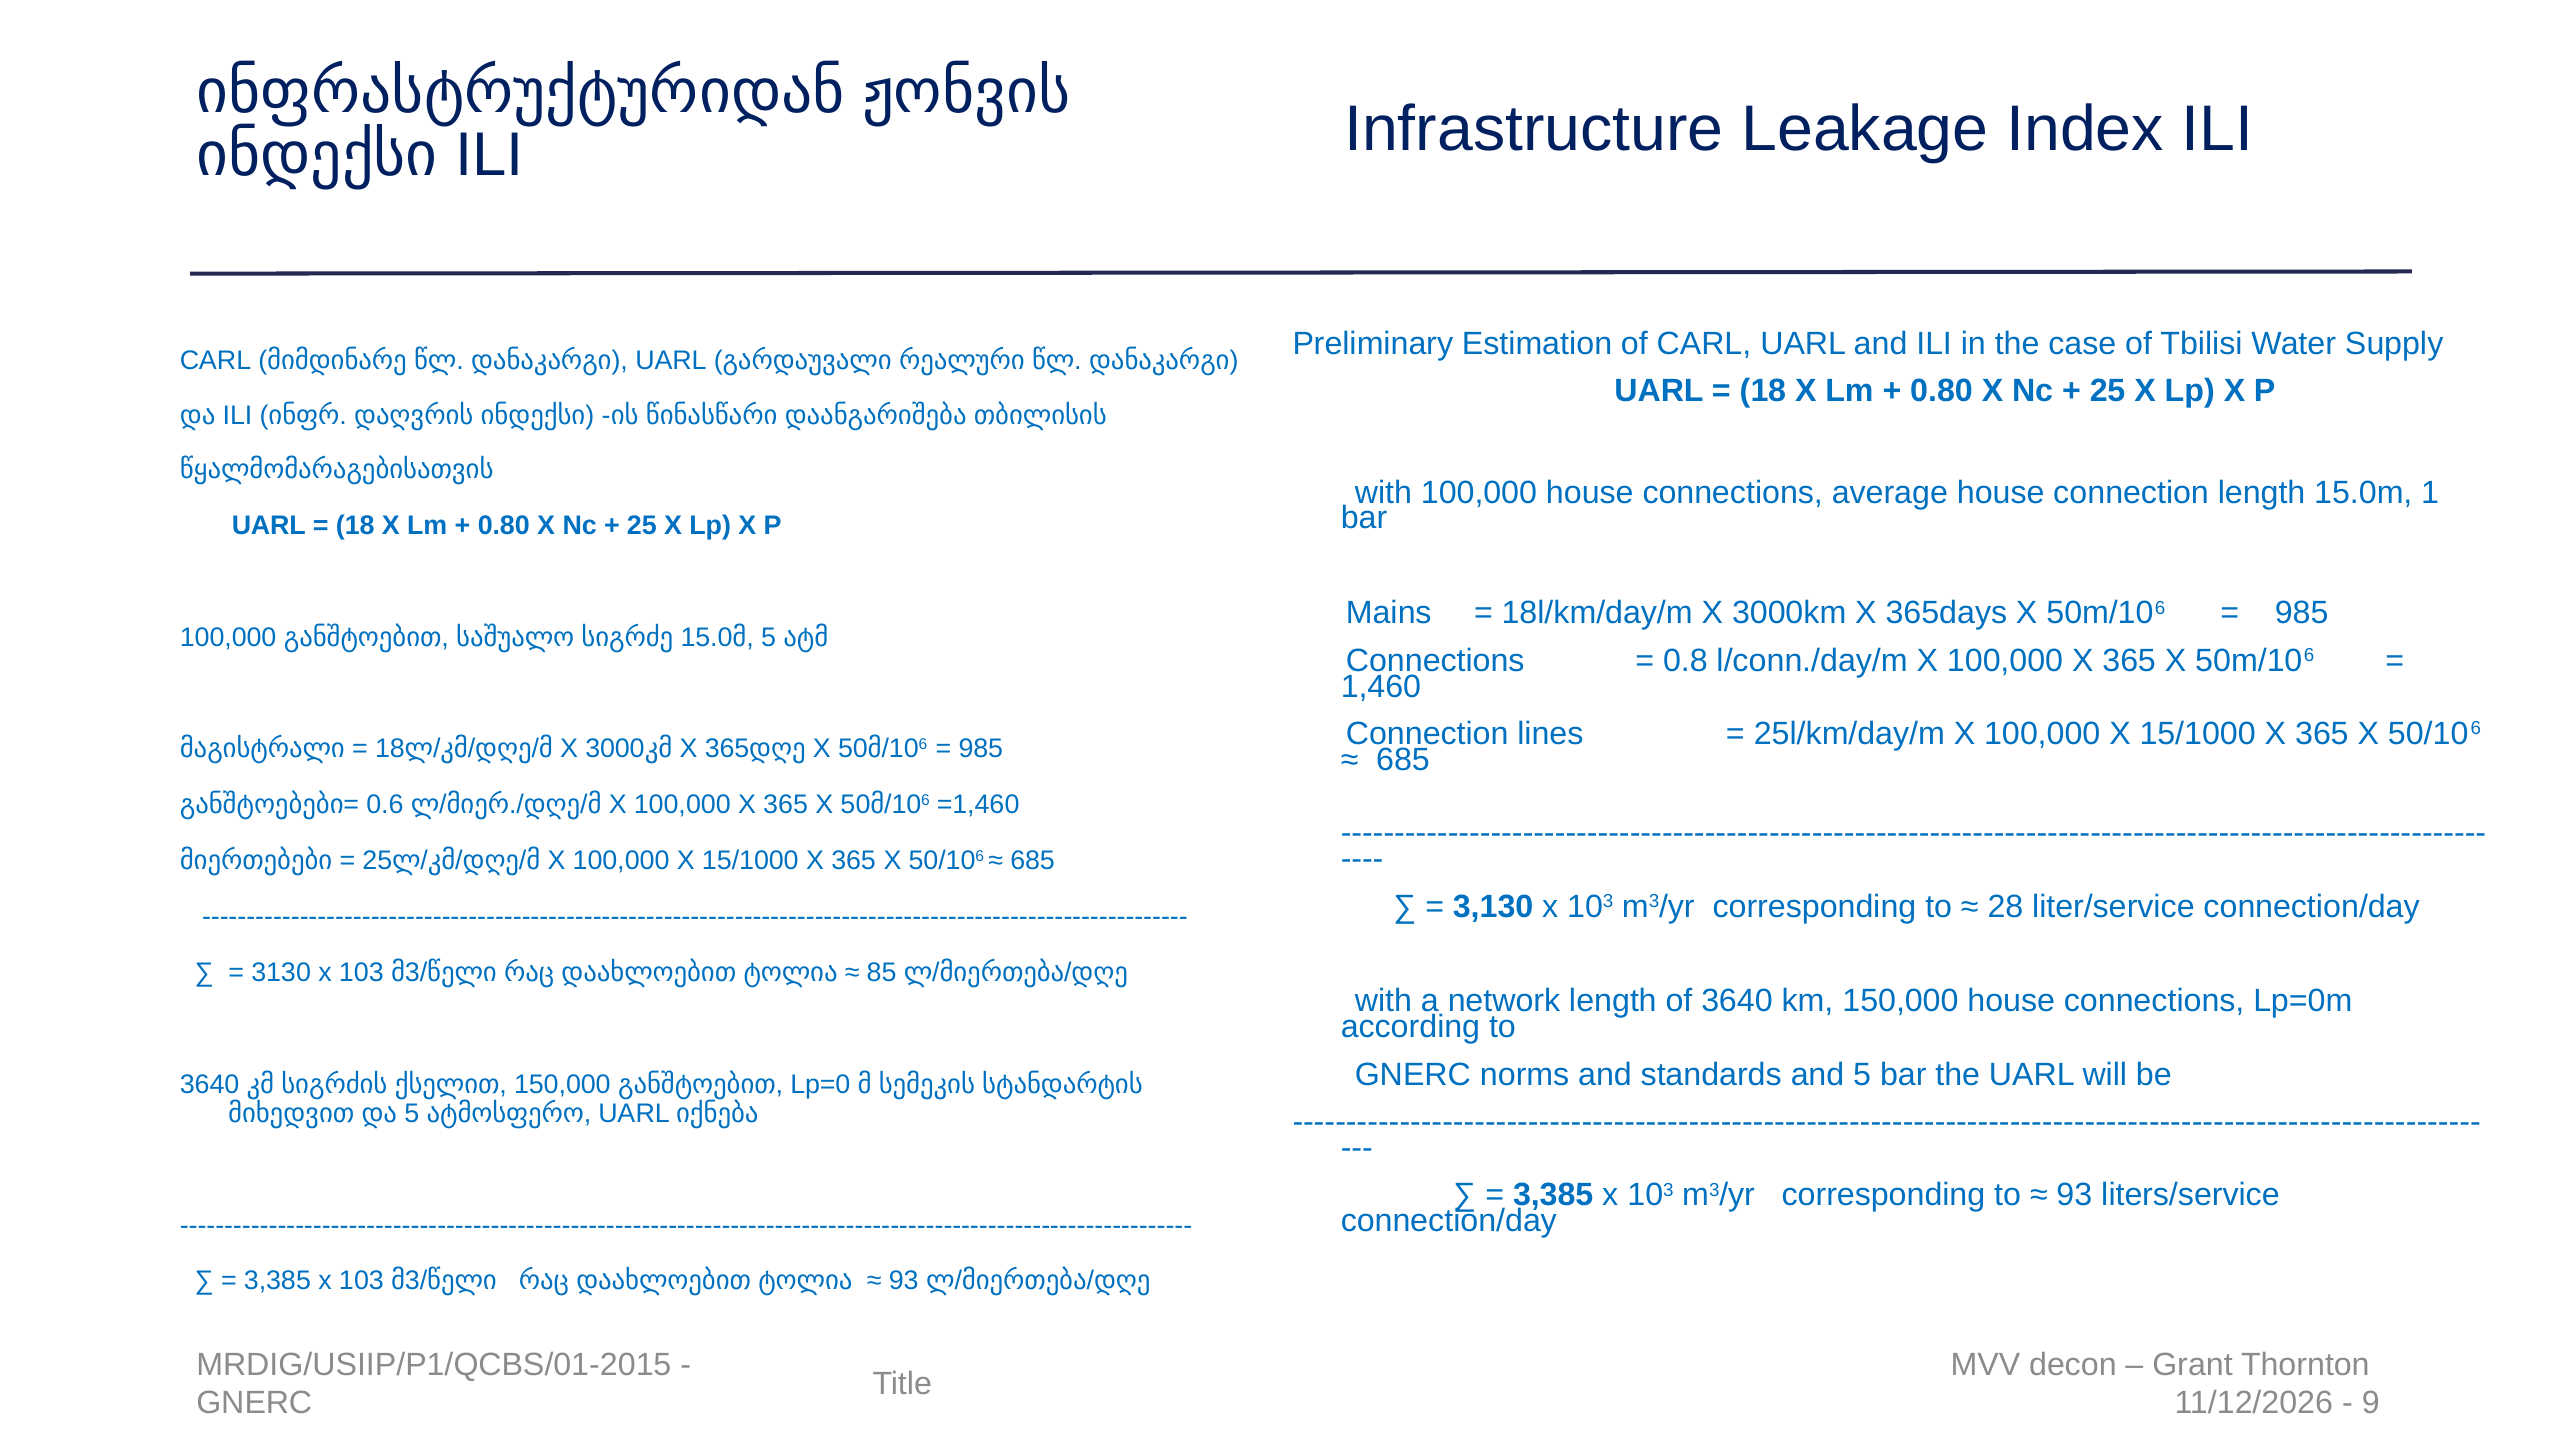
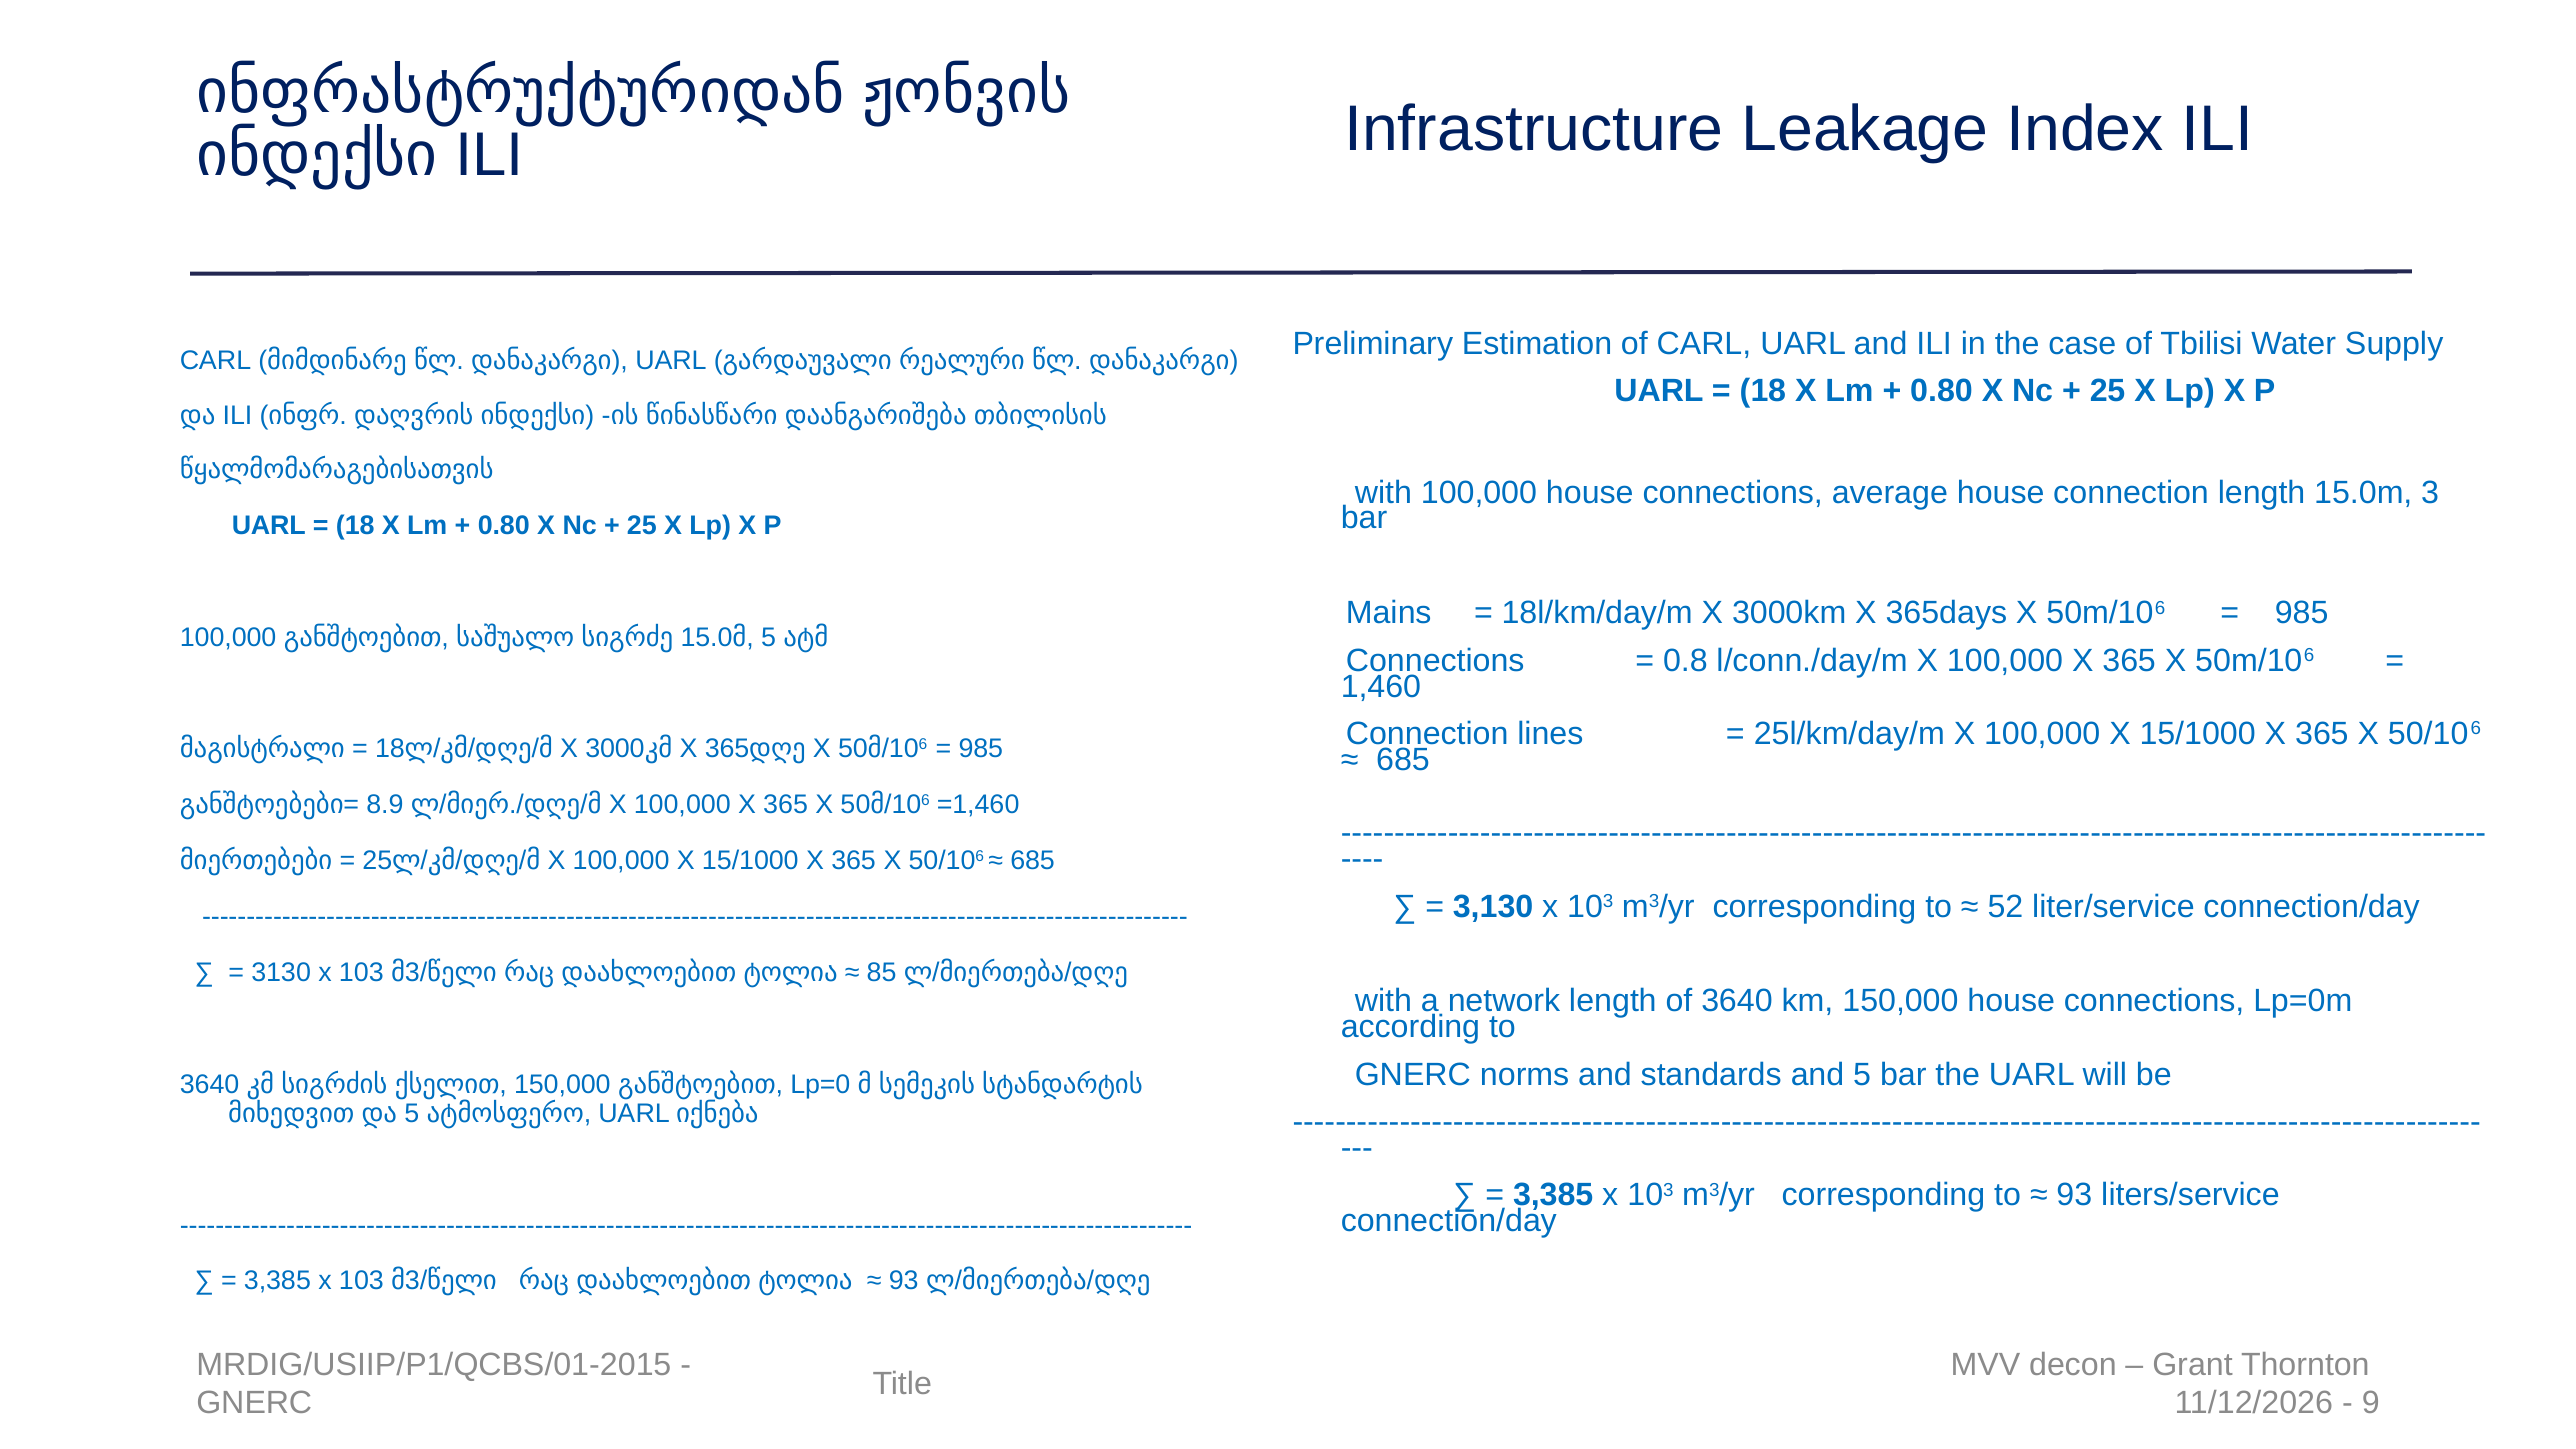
1: 1 -> 3
0.6: 0.6 -> 8.9
28: 28 -> 52
